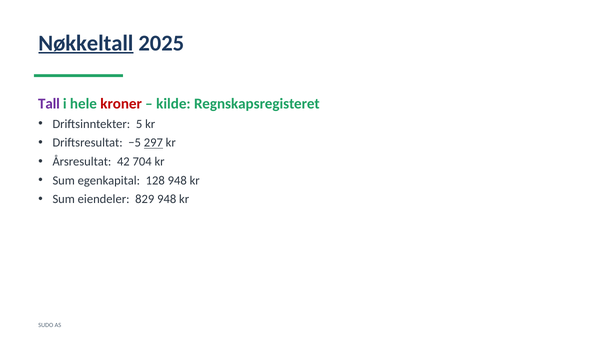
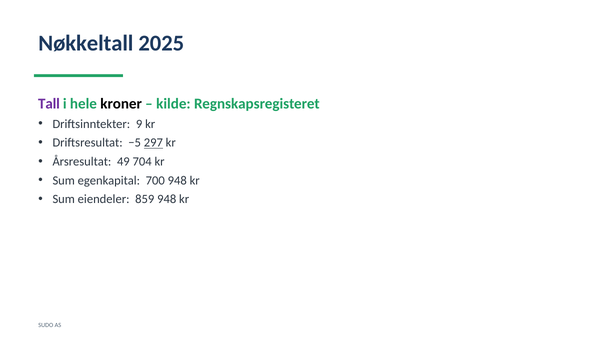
Nøkkeltall underline: present -> none
kroner colour: red -> black
5: 5 -> 9
42: 42 -> 49
128: 128 -> 700
829: 829 -> 859
